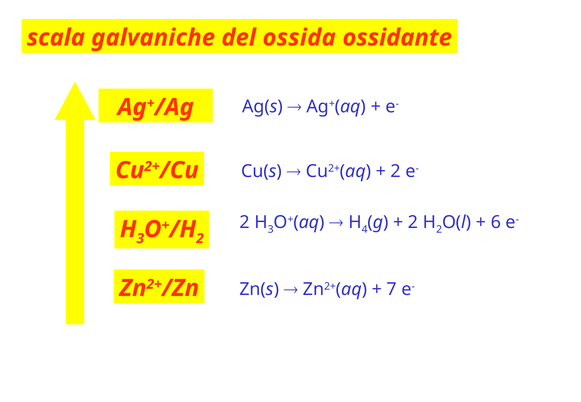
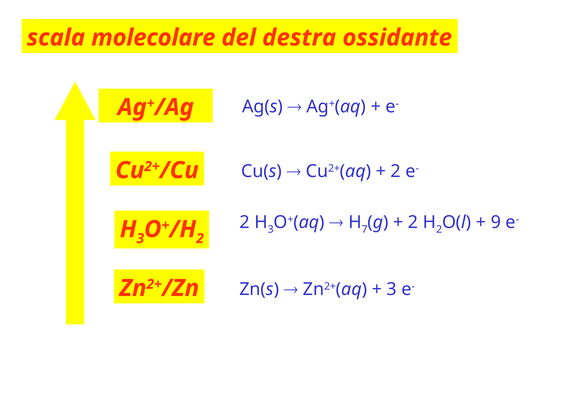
galvaniche: galvaniche -> molecolare
ossida: ossida -> destra
4: 4 -> 7
6: 6 -> 9
7 at (392, 289): 7 -> 3
